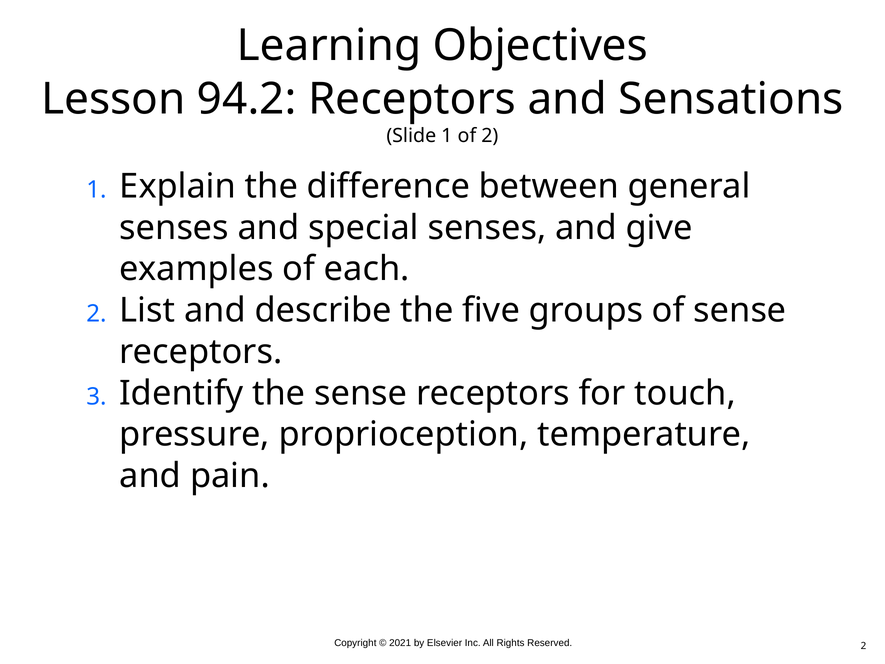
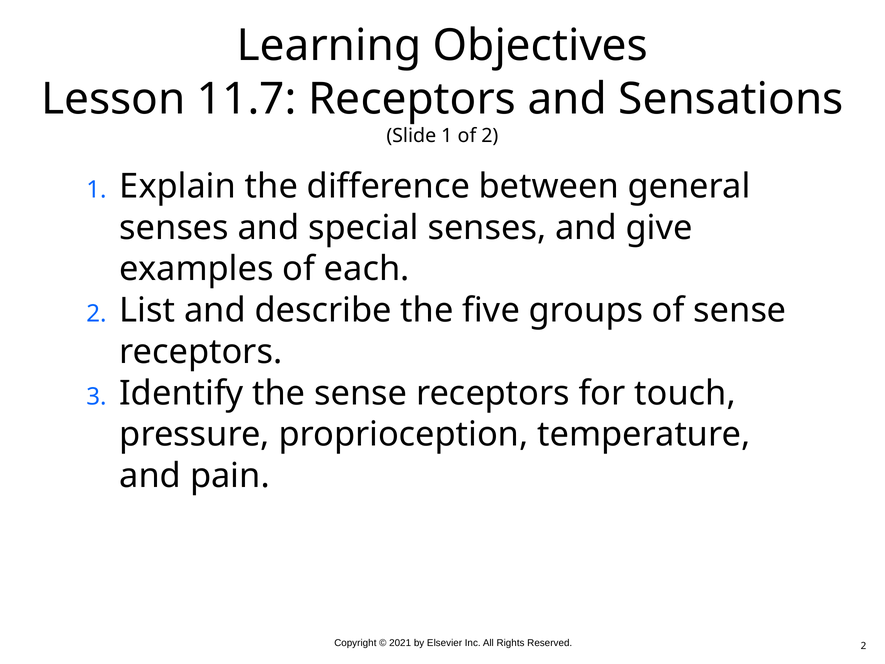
94.2: 94.2 -> 11.7
